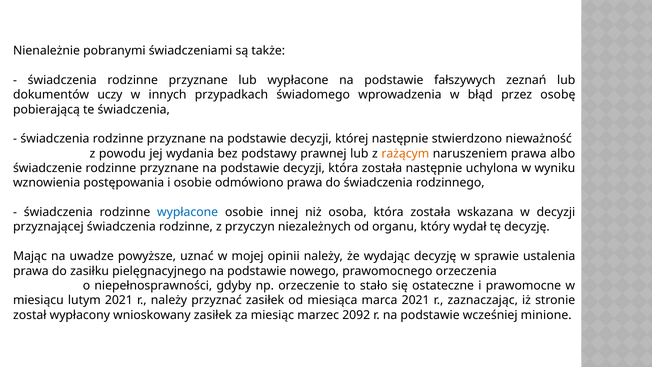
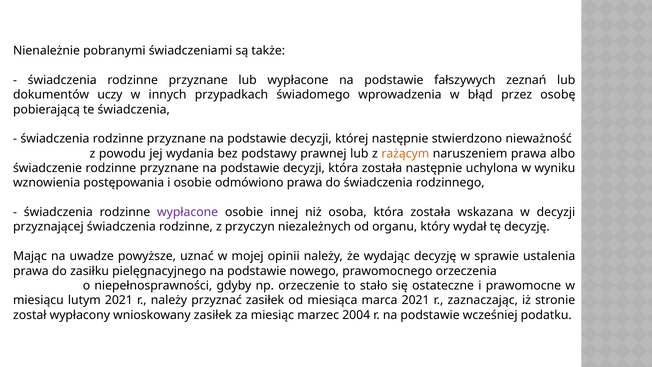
wypłacone at (188, 212) colour: blue -> purple
2092: 2092 -> 2004
minione: minione -> podatku
